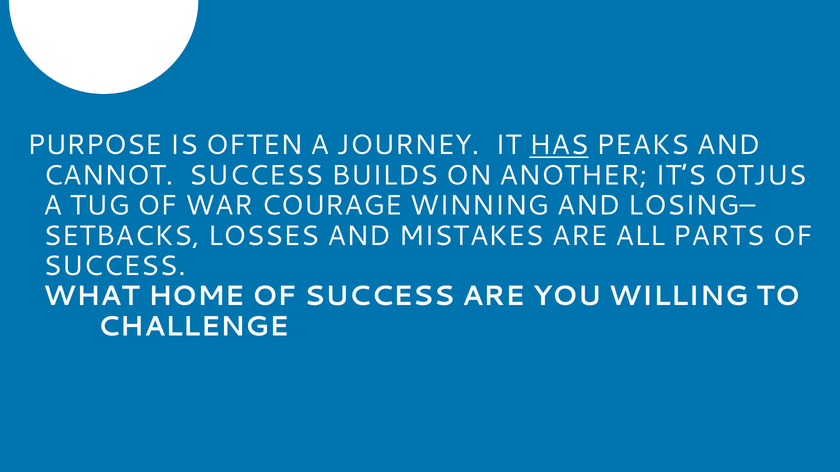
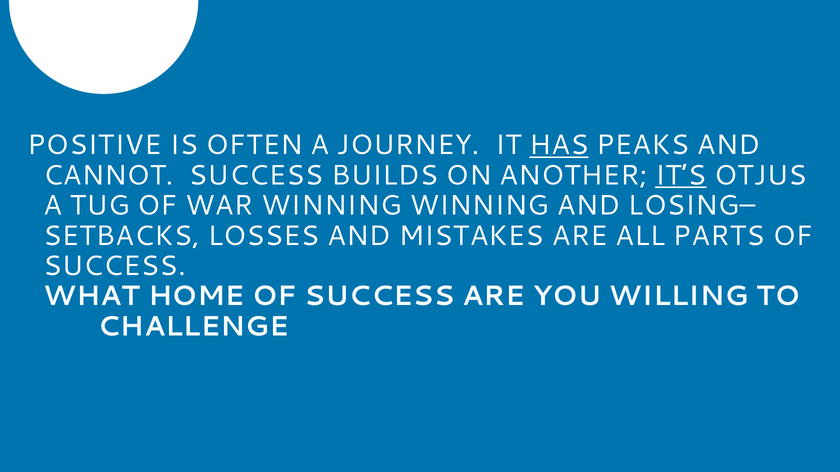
PURPOSE: PURPOSE -> POSITIVE
IT’S underline: none -> present
WAR COURAGE: COURAGE -> WINNING
